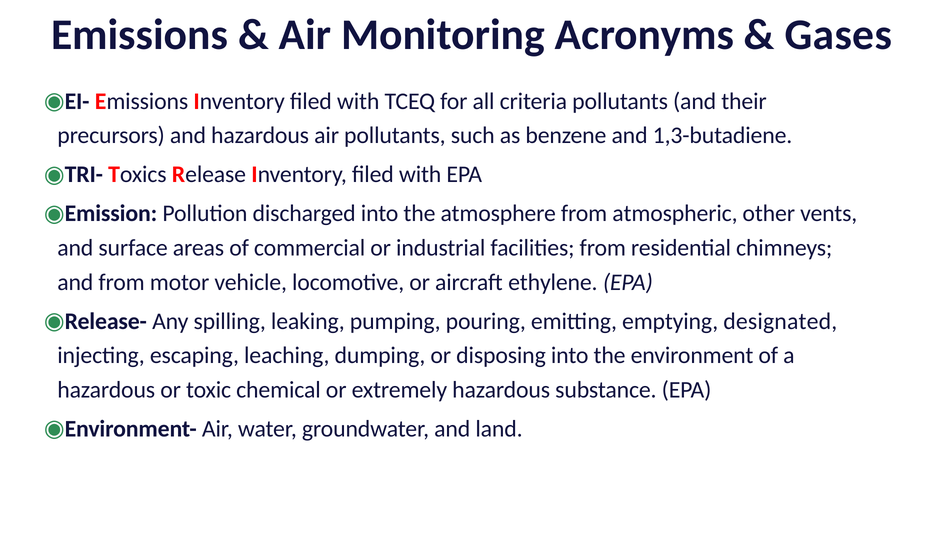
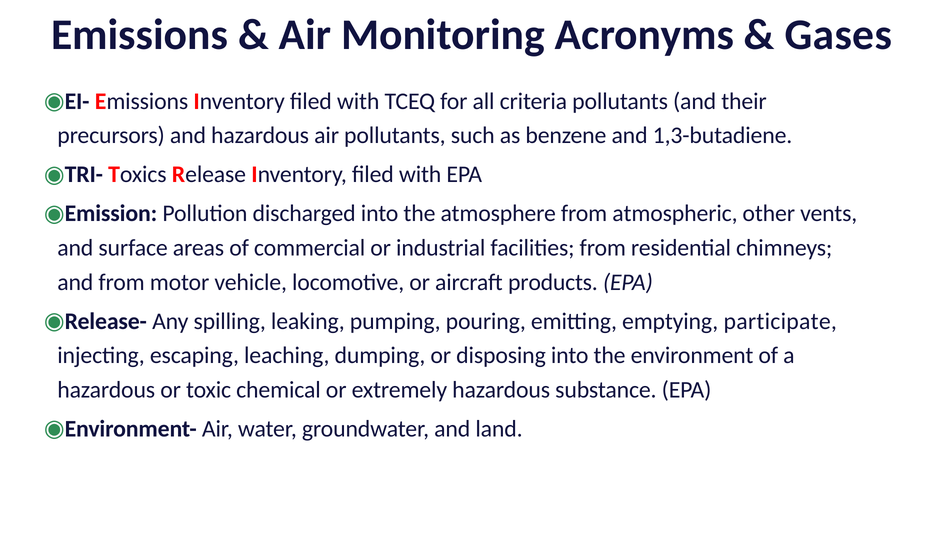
ethylene: ethylene -> products
designated: designated -> participate
